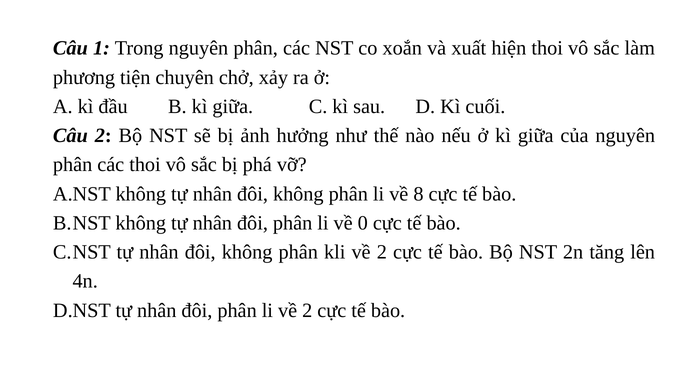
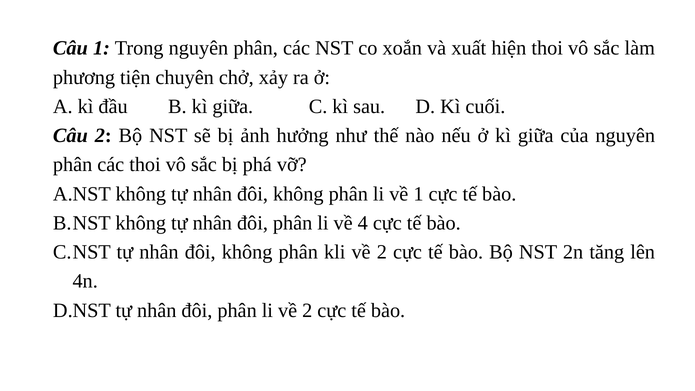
về 8: 8 -> 1
0: 0 -> 4
